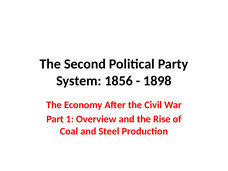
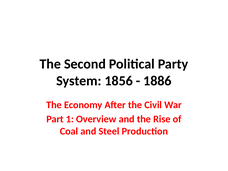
1898: 1898 -> 1886
